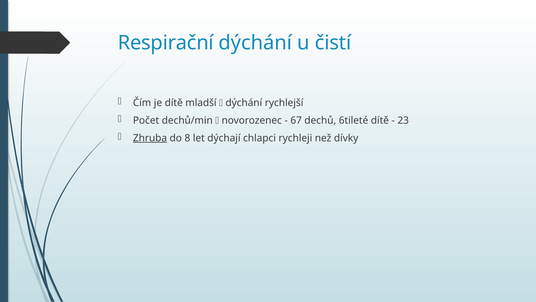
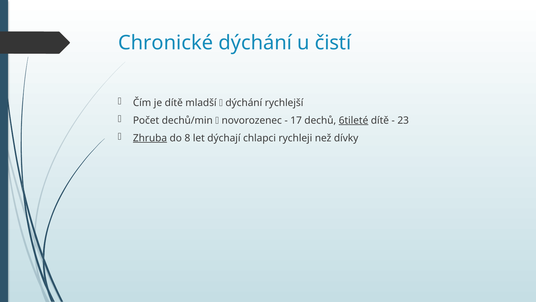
Respirační: Respirační -> Chronické
67: 67 -> 17
6tileté underline: none -> present
